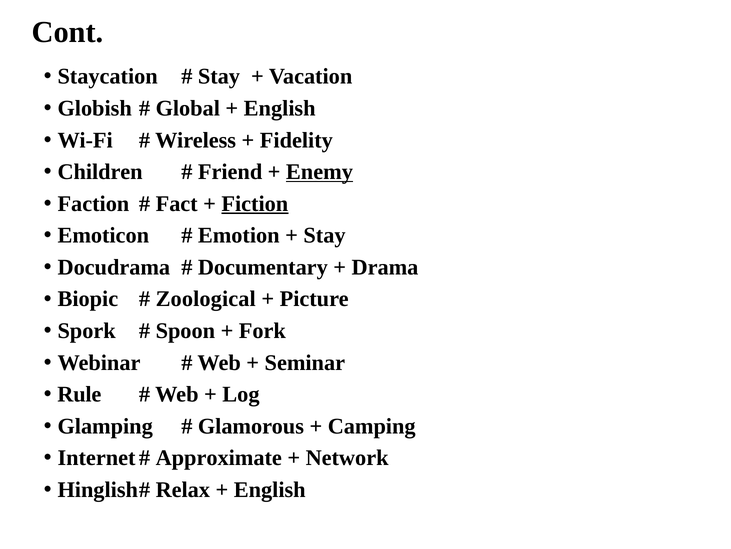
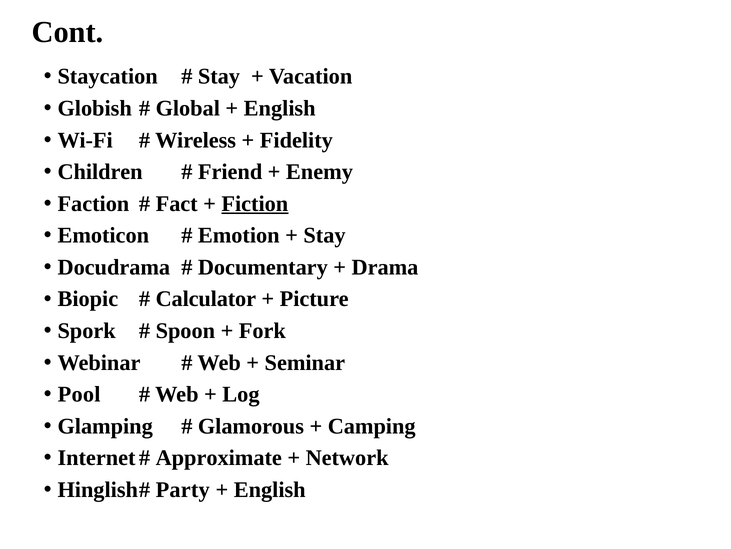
Enemy underline: present -> none
Zoological: Zoological -> Calculator
Rule: Rule -> Pool
Relax: Relax -> Party
